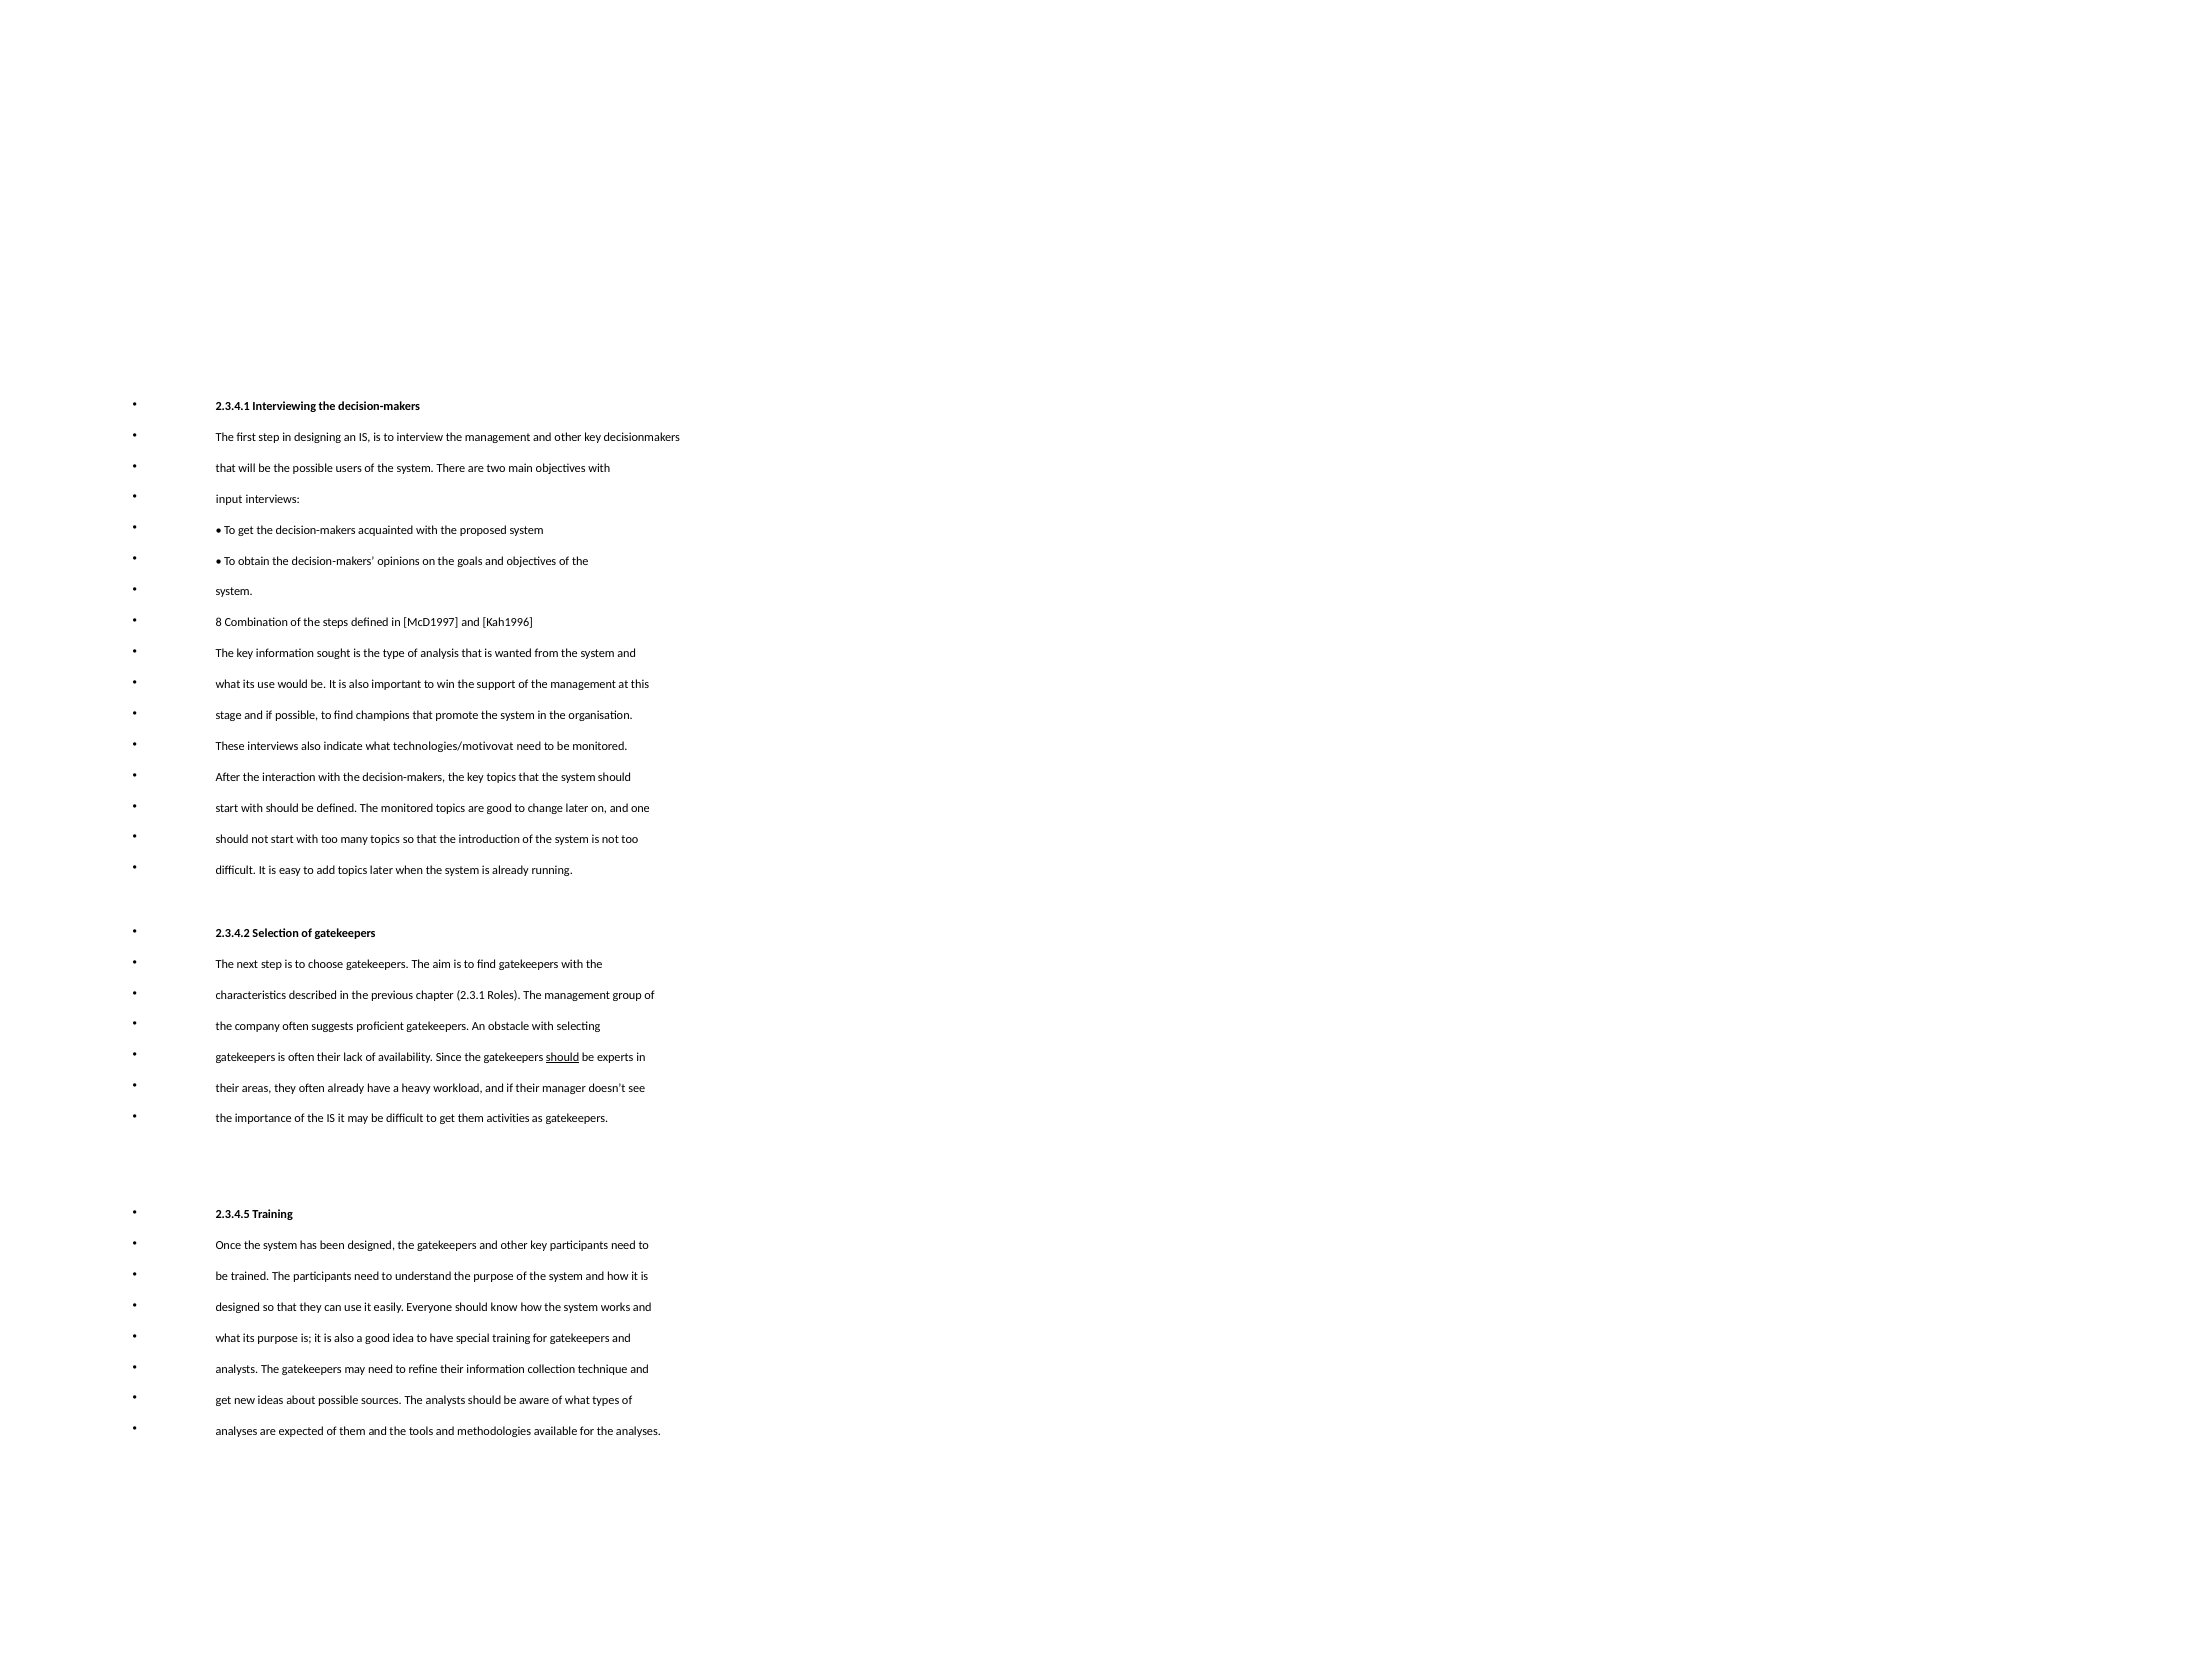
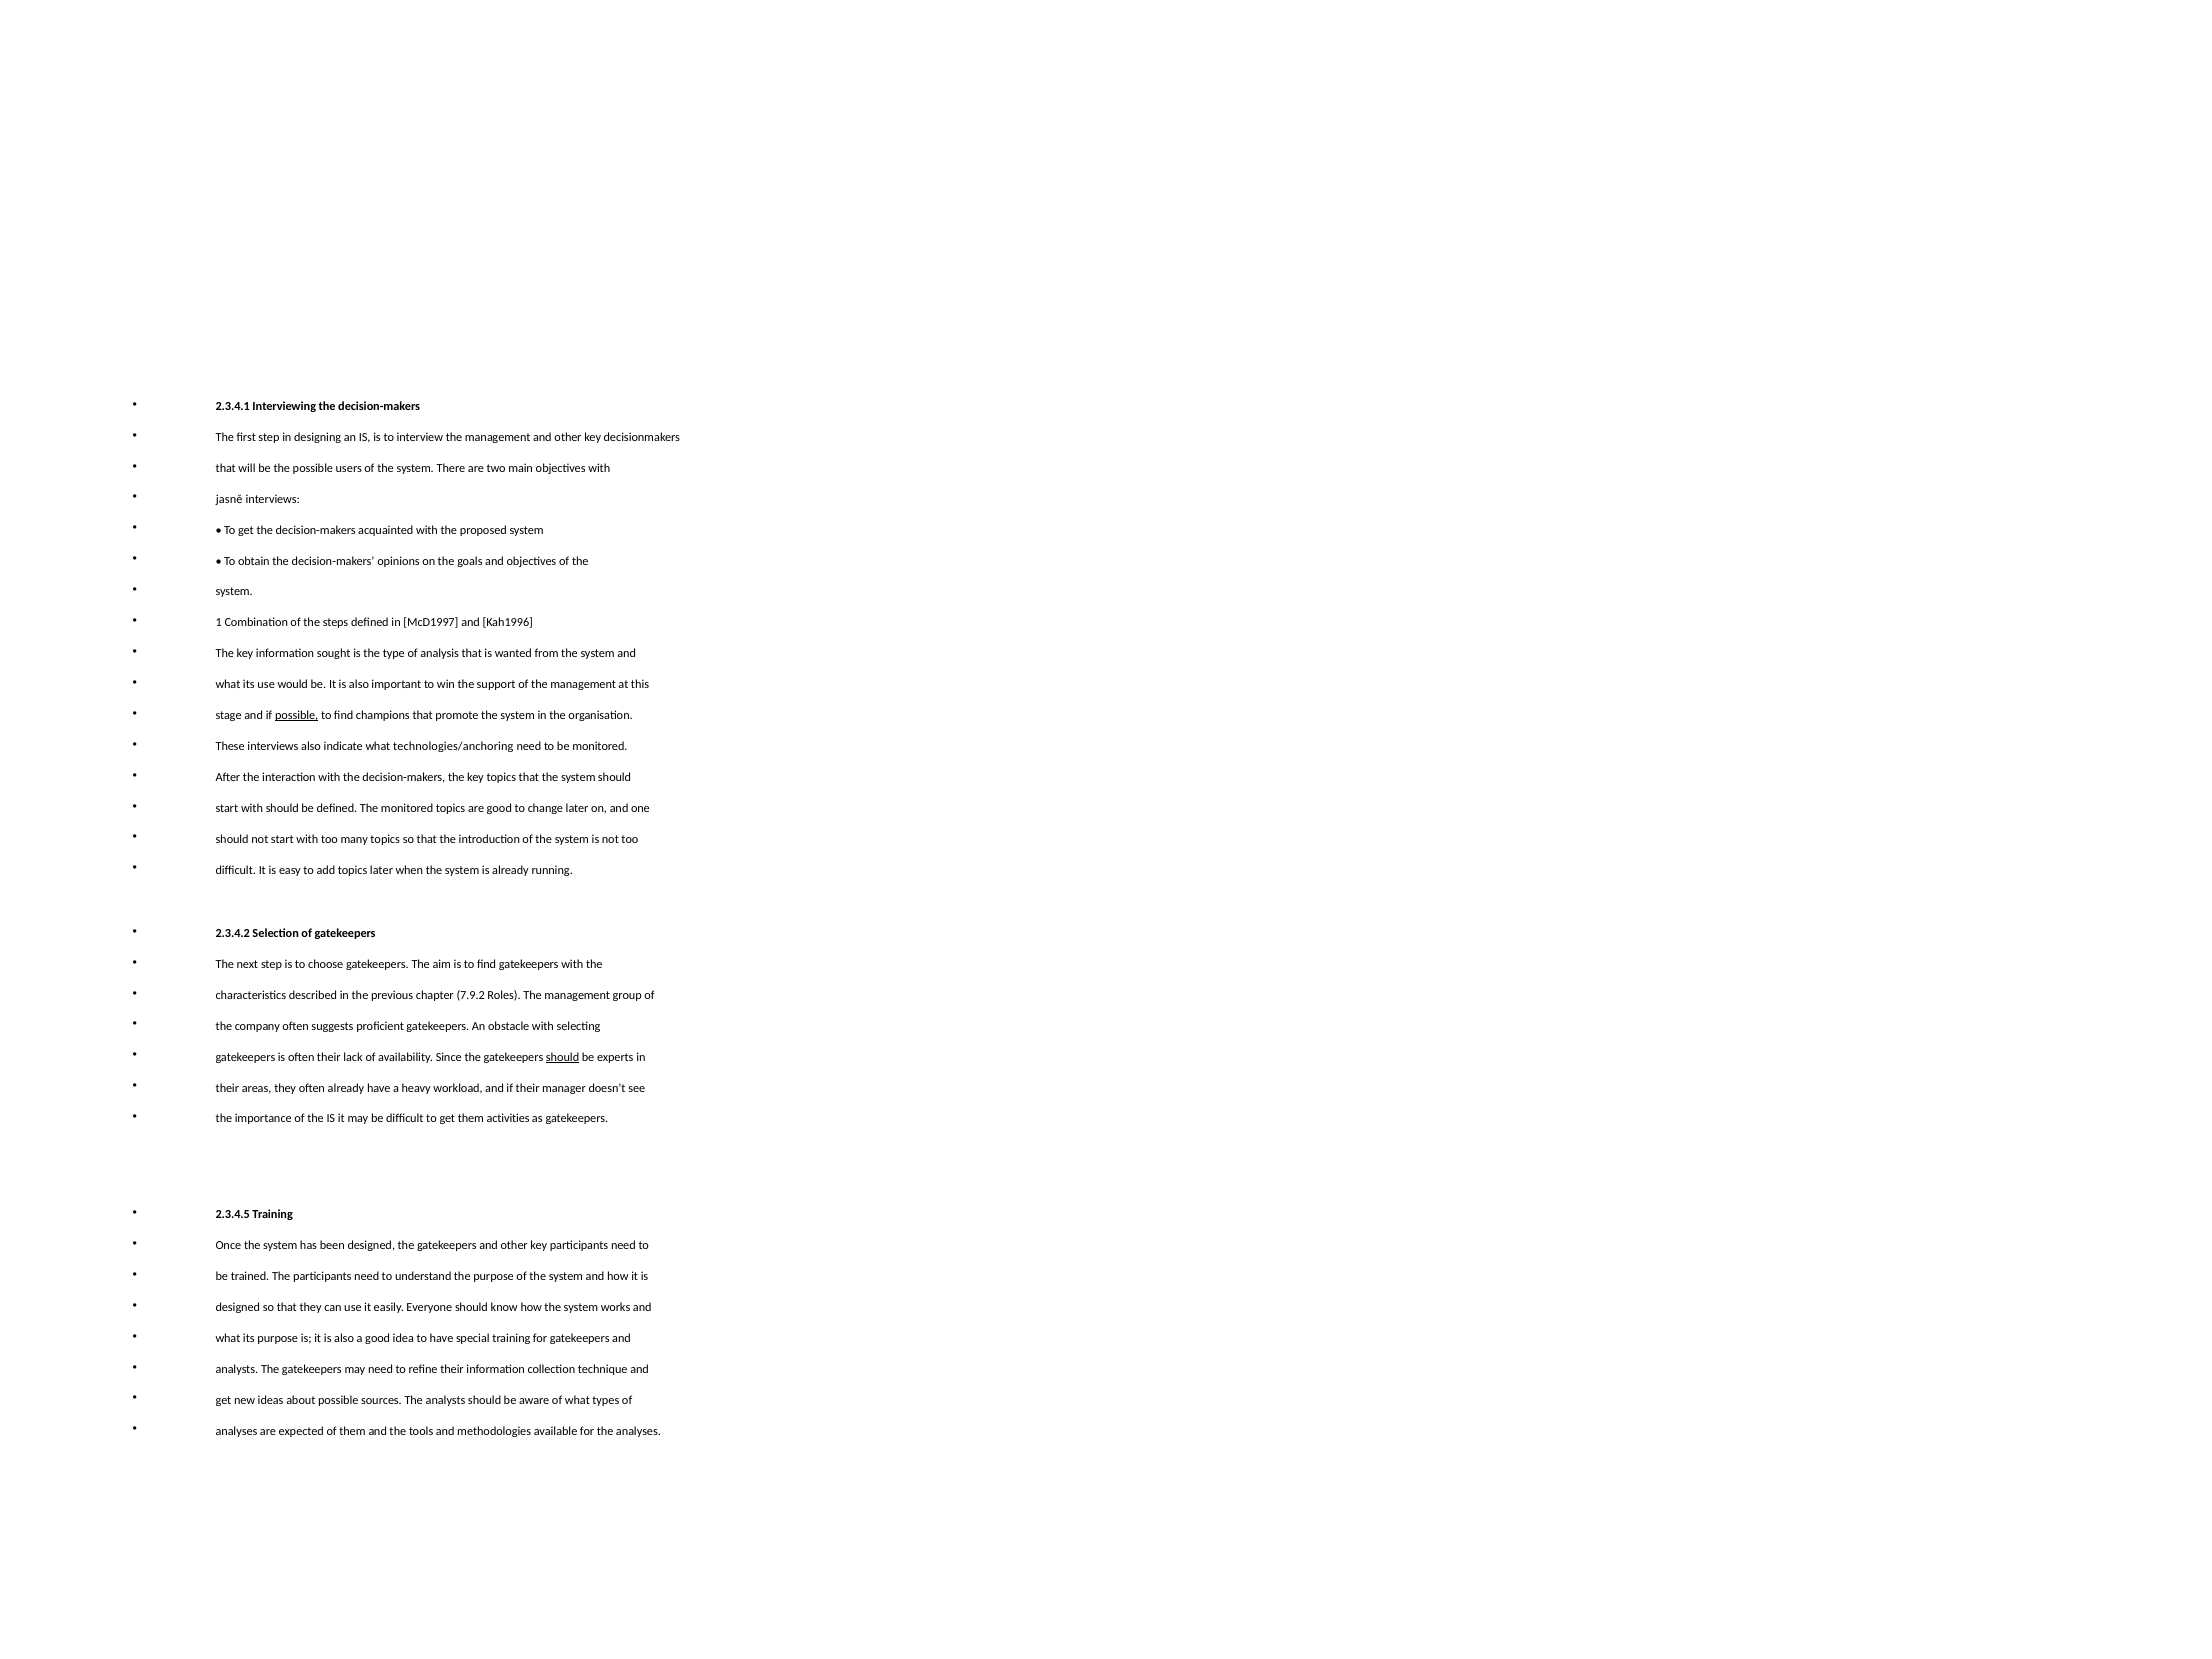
input: input -> jasně
8: 8 -> 1
possible at (297, 716) underline: none -> present
technologies/motivovat: technologies/motivovat -> technologies/anchoring
2.3.1: 2.3.1 -> 7.9.2
